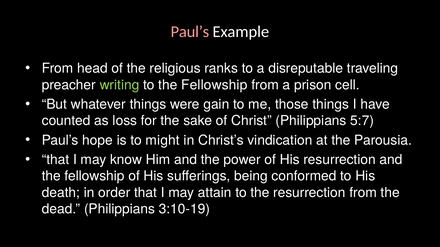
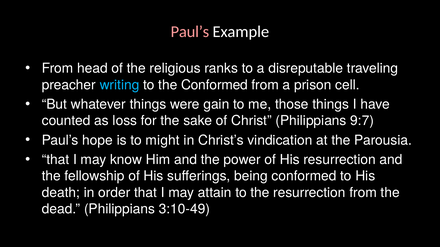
writing colour: light green -> light blue
to the Fellowship: Fellowship -> Conformed
5:7: 5:7 -> 9:7
3:10-19: 3:10-19 -> 3:10-49
